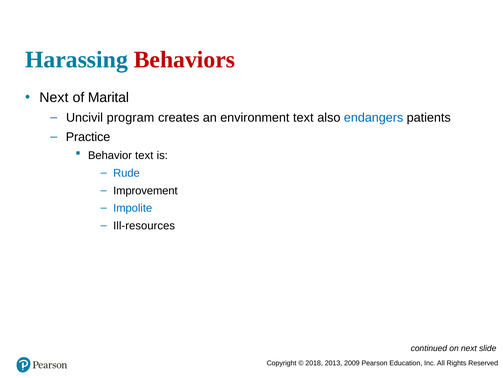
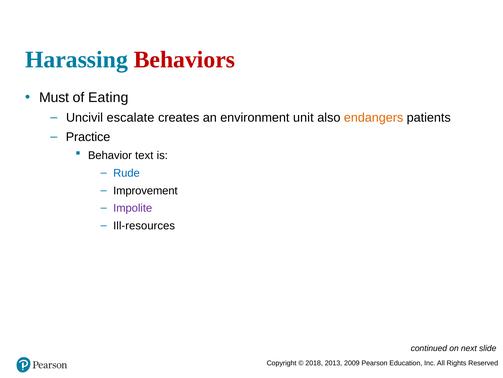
Next at (54, 97): Next -> Must
Marital: Marital -> Eating
program: program -> escalate
environment text: text -> unit
endangers colour: blue -> orange
Impolite colour: blue -> purple
